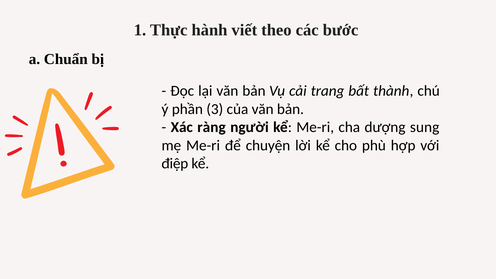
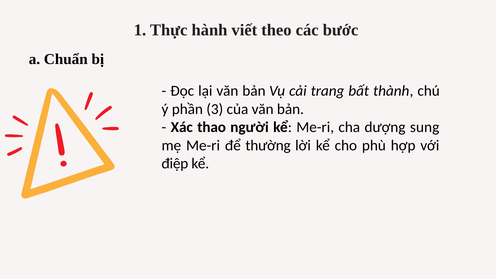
ràng: ràng -> thao
chuyện: chuyện -> thường
